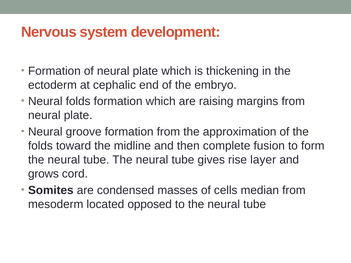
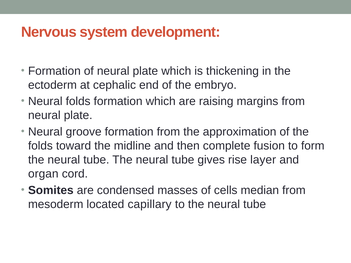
grows: grows -> organ
opposed: opposed -> capillary
